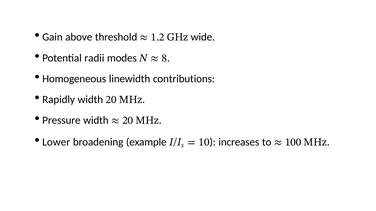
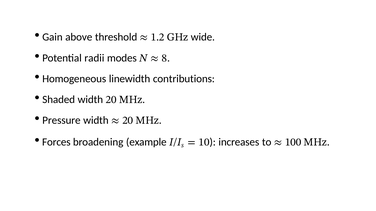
Rapidly: Rapidly -> Shaded
Lower: Lower -> Forces
